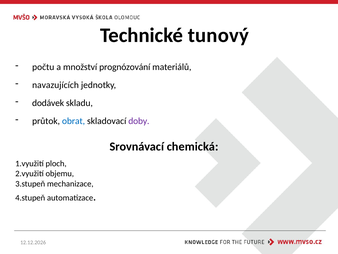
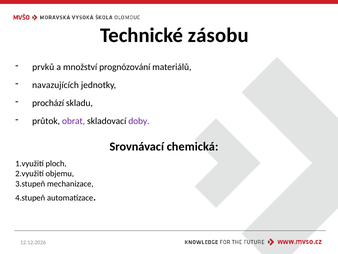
tunový: tunový -> zásobu
počtu: počtu -> prvků
dodávek: dodávek -> prochází
obrat colour: blue -> purple
